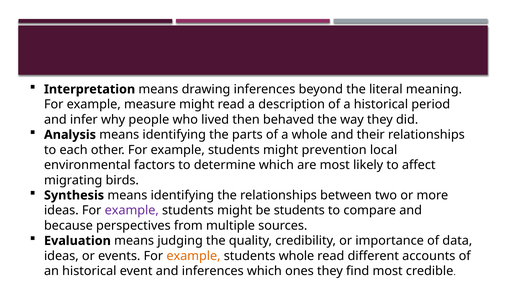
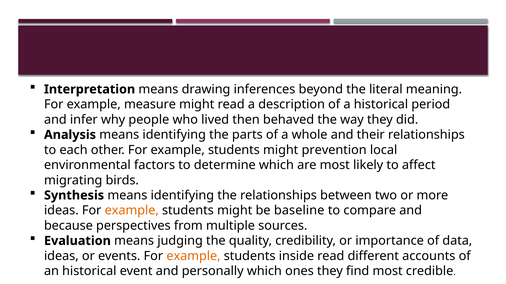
example at (132, 211) colour: purple -> orange
be students: students -> baseline
students whole: whole -> inside
and inferences: inferences -> personally
